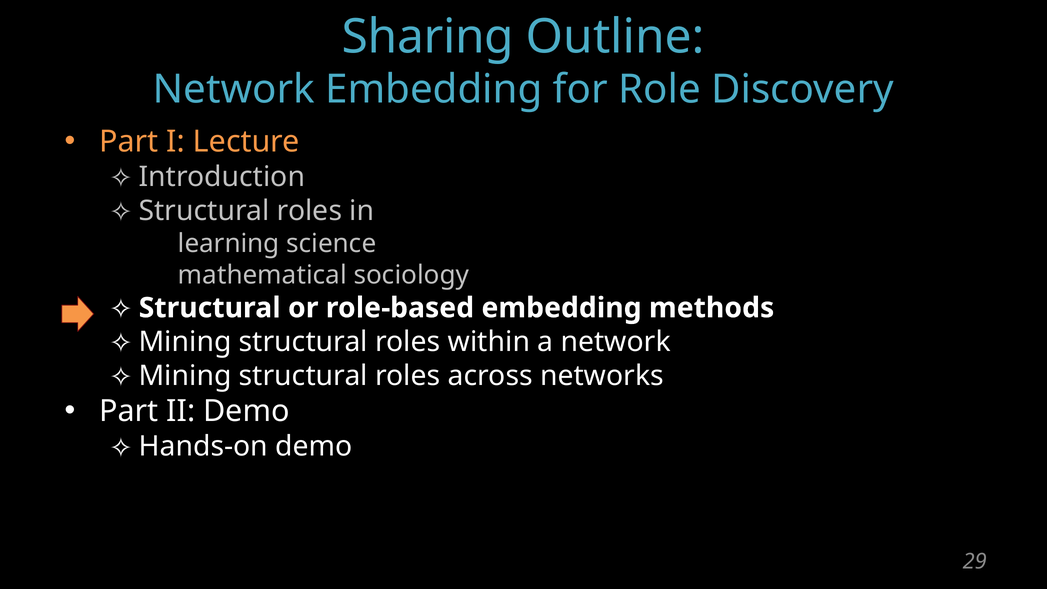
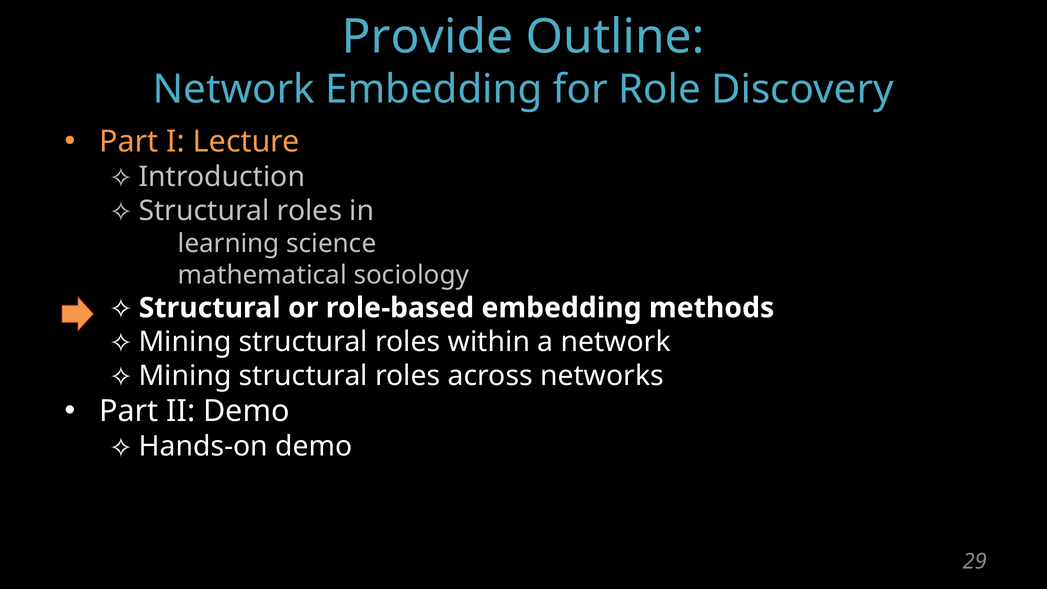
Sharing: Sharing -> Provide
